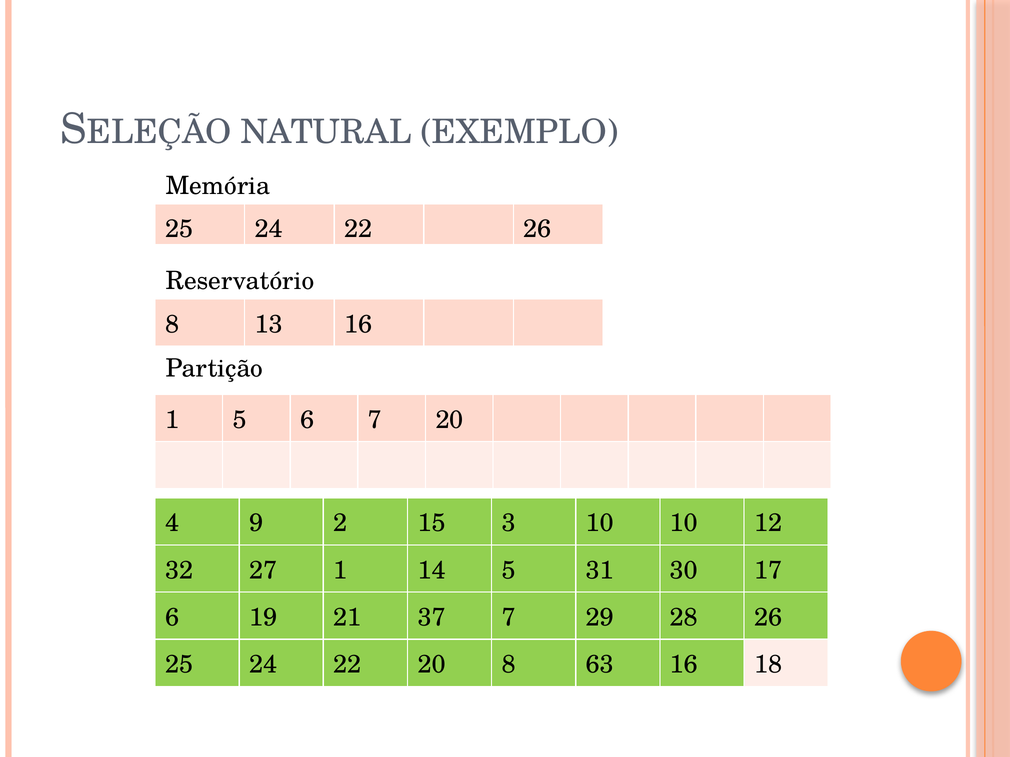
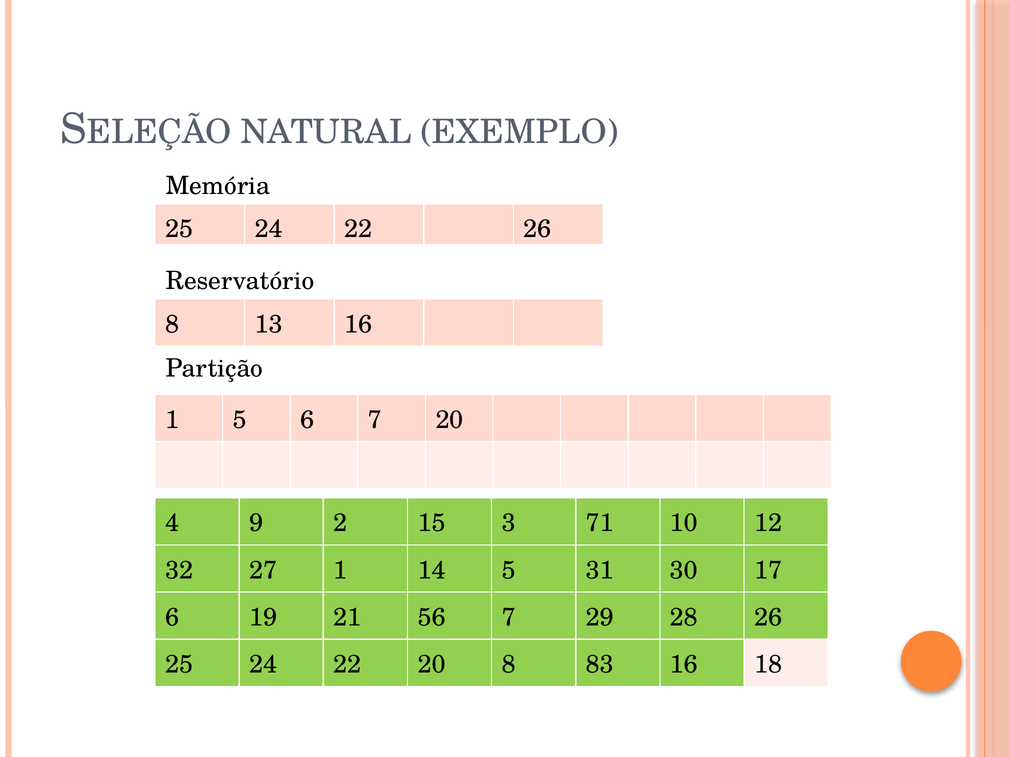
3 10: 10 -> 71
37: 37 -> 56
63: 63 -> 83
